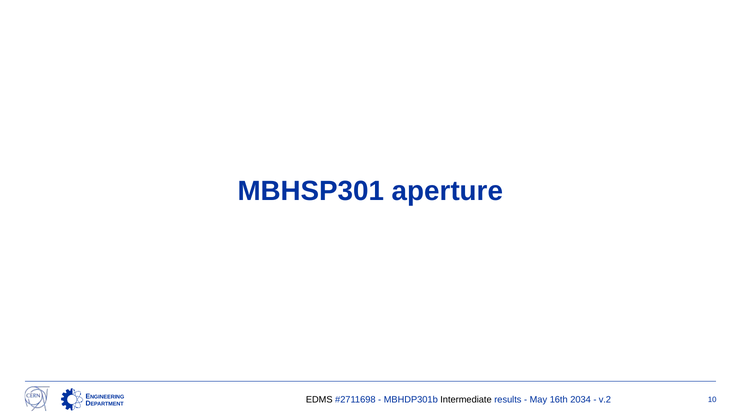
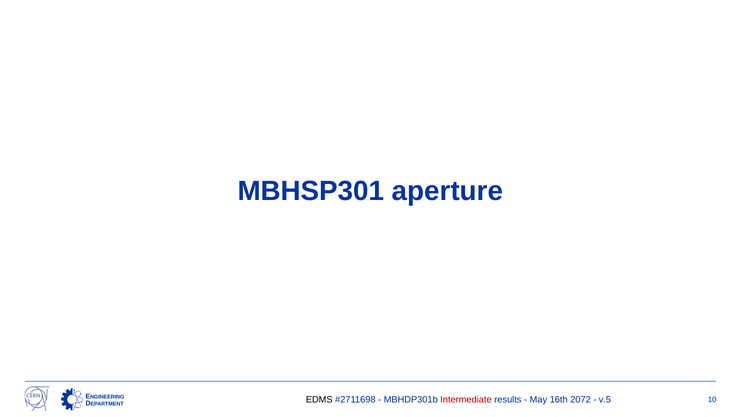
Intermediate colour: black -> red
2034: 2034 -> 2072
v.2: v.2 -> v.5
